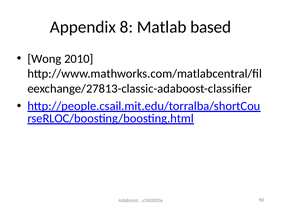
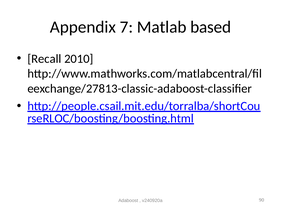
8: 8 -> 7
Wong: Wong -> Recall
